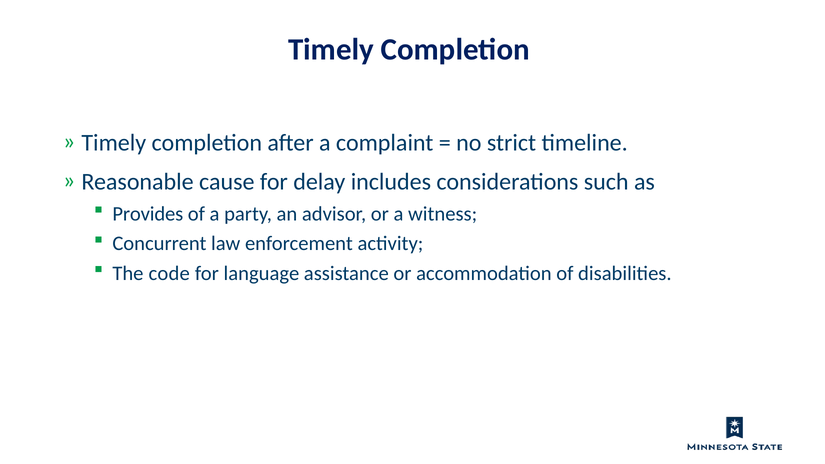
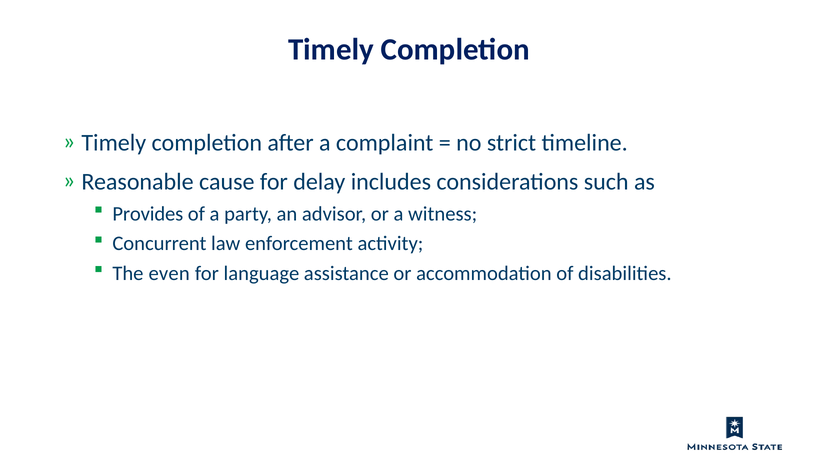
code: code -> even
